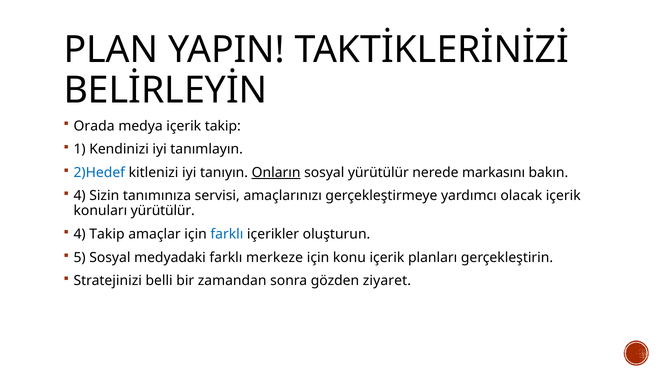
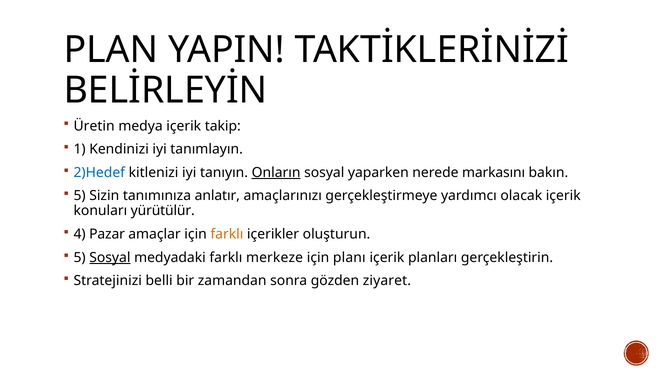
Orada: Orada -> Üretin
sosyal yürütülür: yürütülür -> yaparken
4 at (80, 196): 4 -> 5
servisi: servisi -> anlatır
4 Takip: Takip -> Pazar
farklı at (227, 234) colour: blue -> orange
Sosyal at (110, 258) underline: none -> present
konu: konu -> planı
